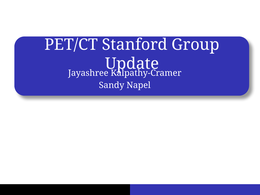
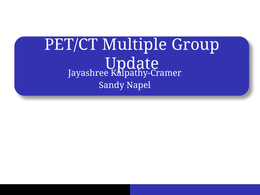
Stanford: Stanford -> Multiple
